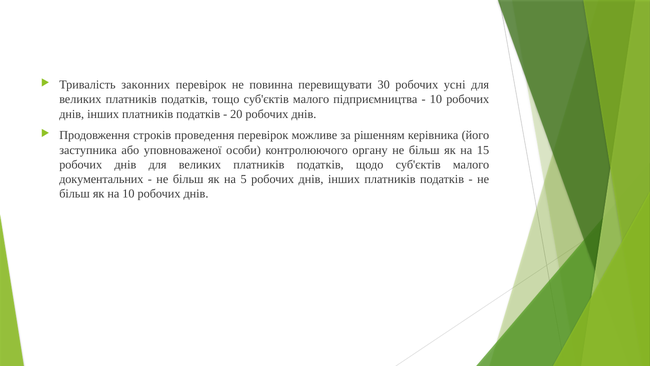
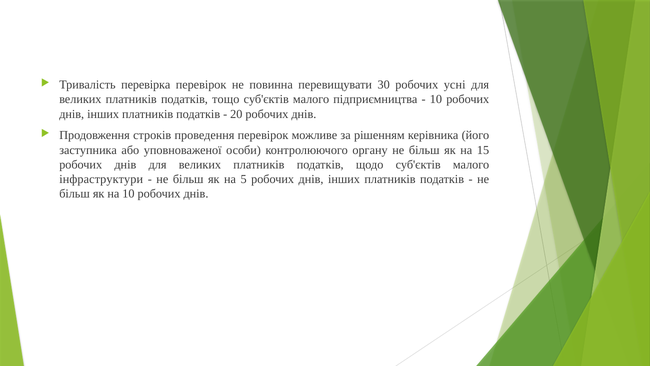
законних: законних -> перевірка
документальних: документальних -> інфраструктури
